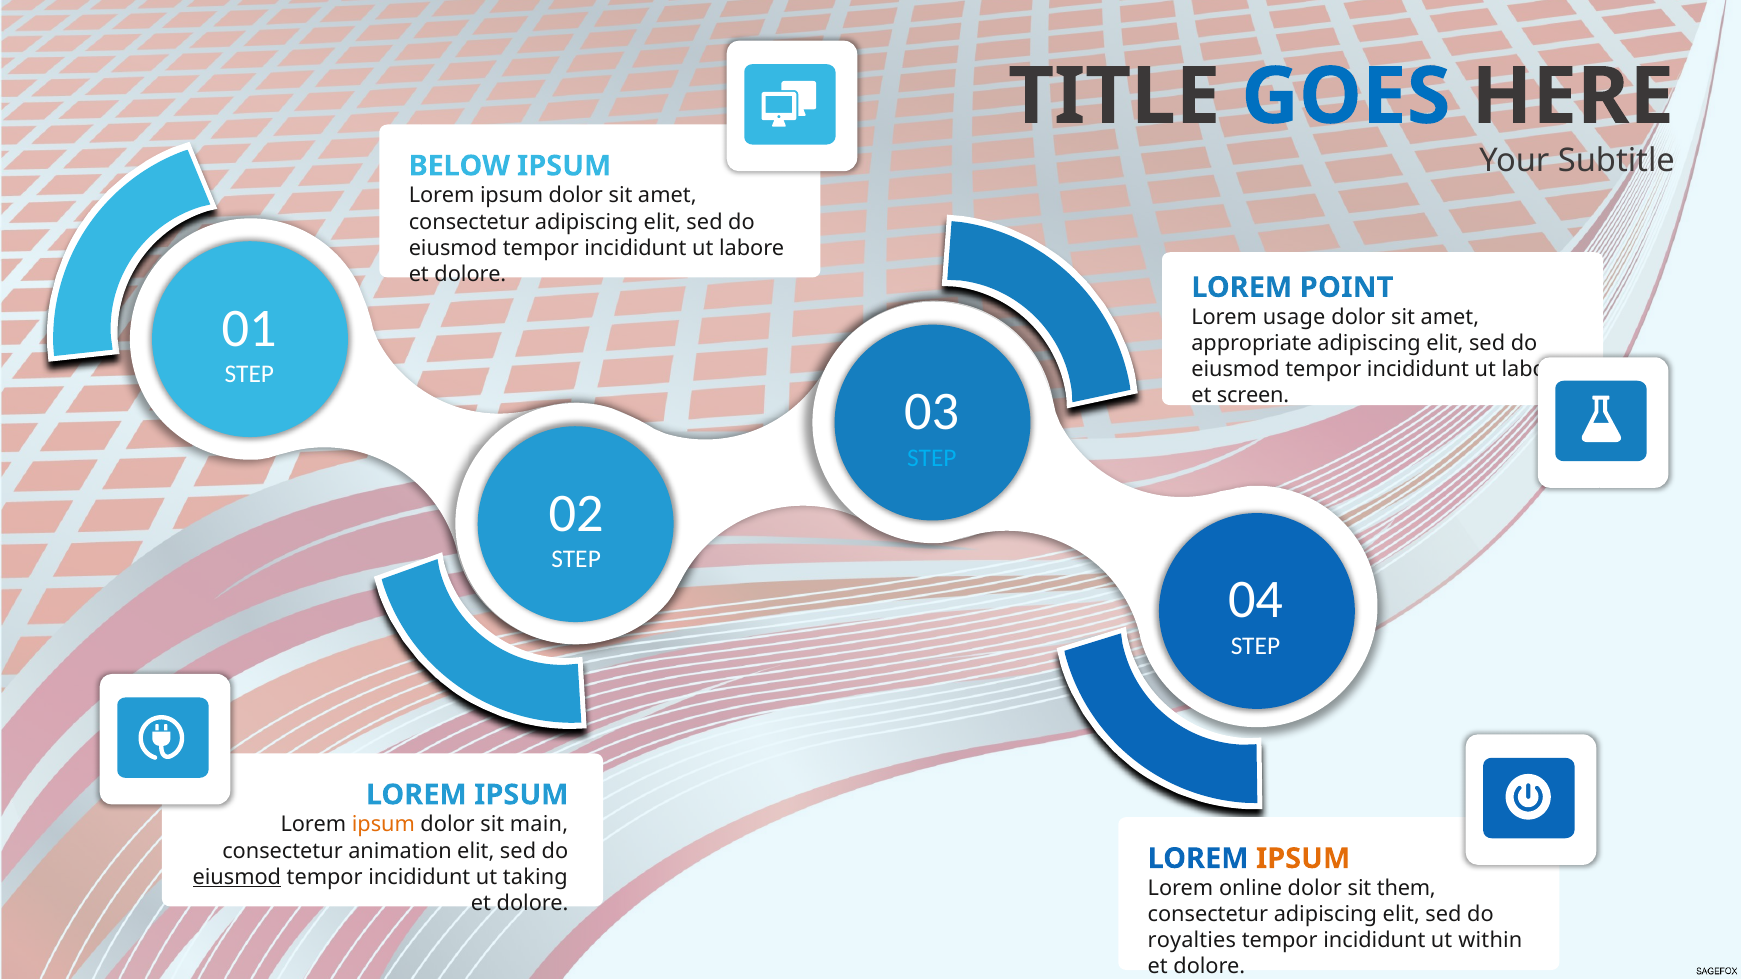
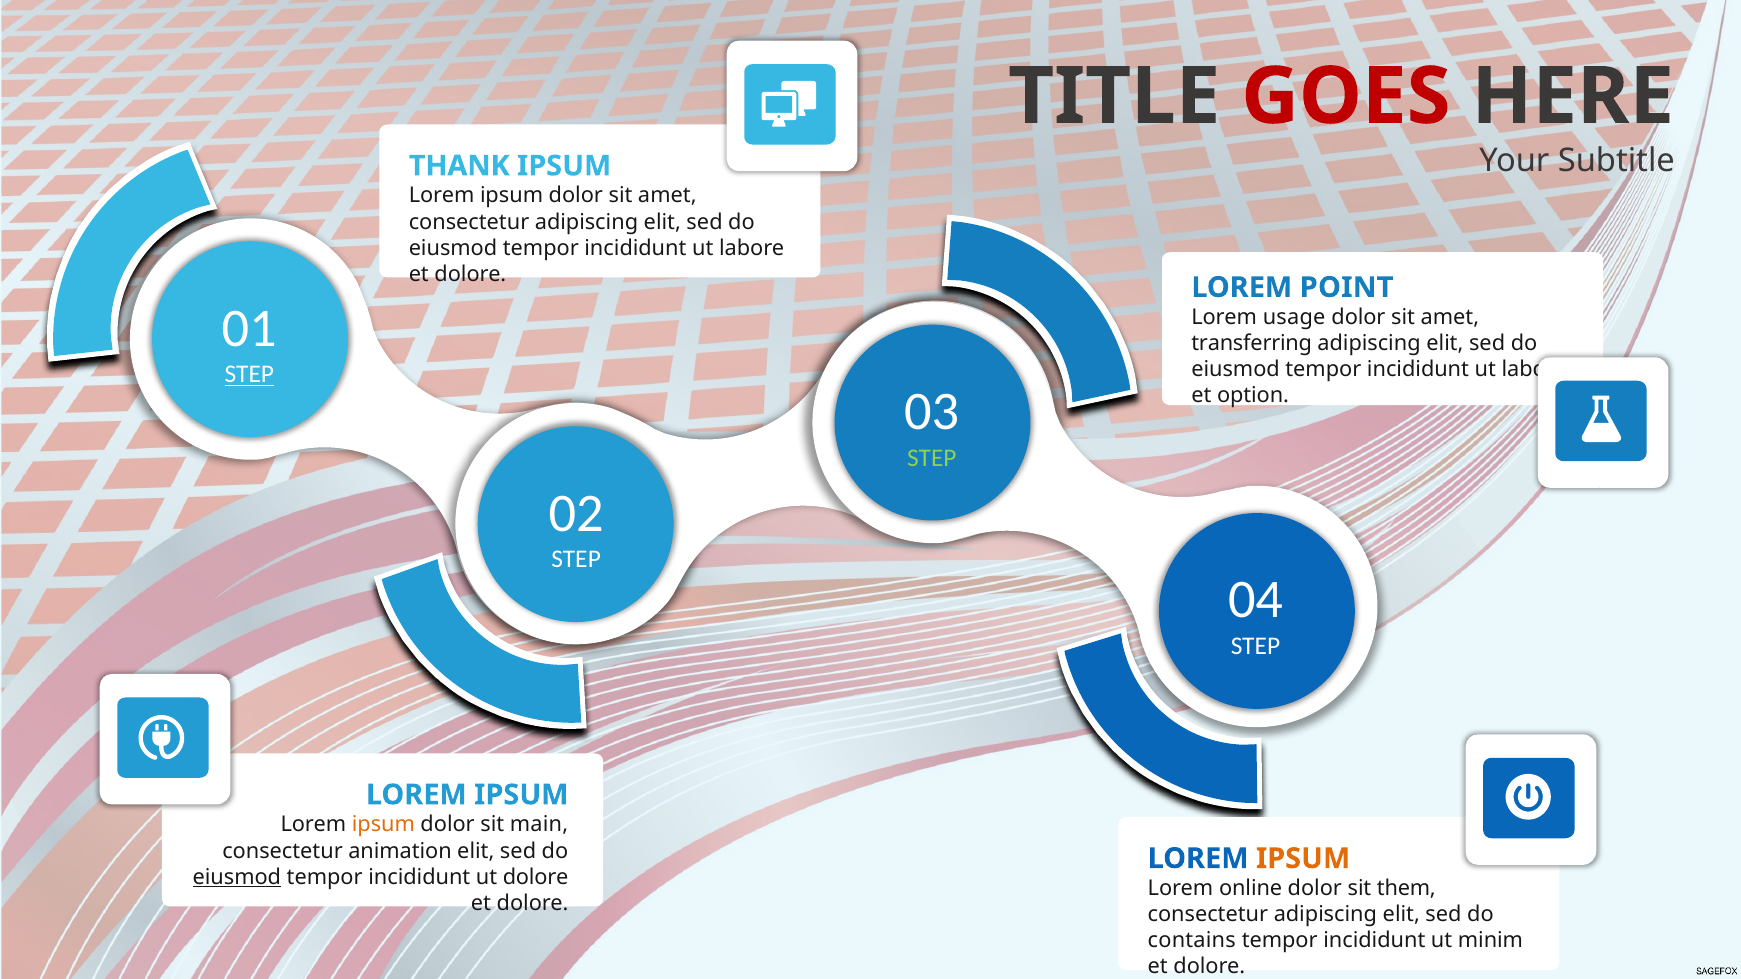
GOES colour: blue -> red
BELOW: BELOW -> THANK
appropriate: appropriate -> transferring
STEP at (249, 375) underline: none -> present
screen: screen -> option
STEP at (932, 458) colour: light blue -> light green
ut taking: taking -> dolore
royalties: royalties -> contains
within: within -> minim
